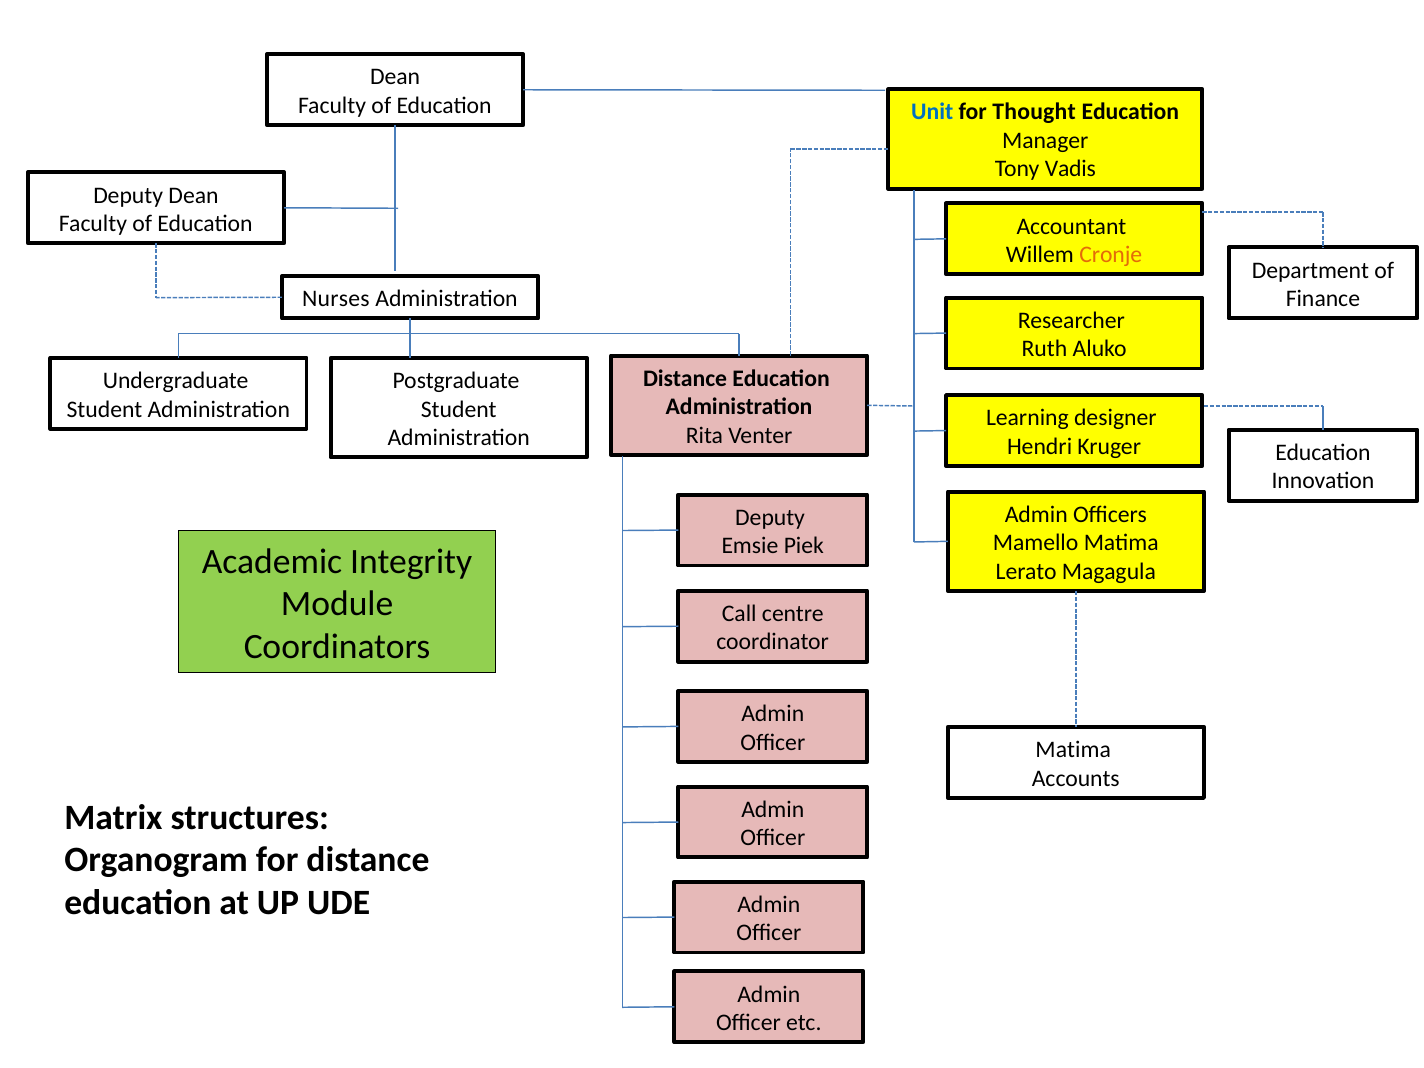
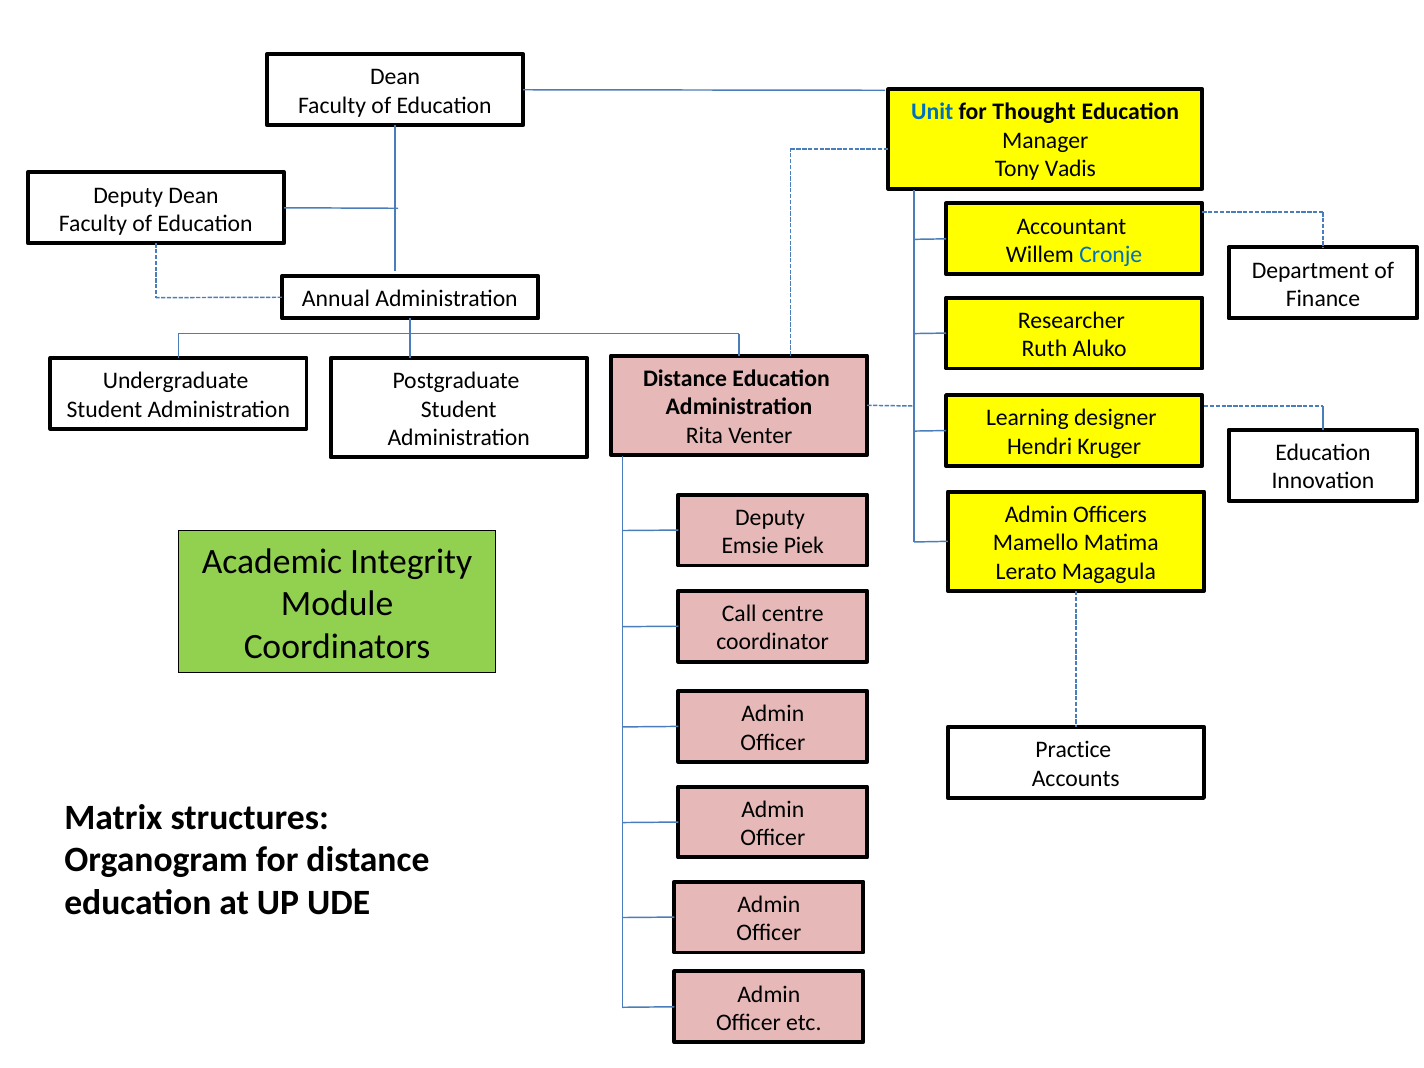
Cronje colour: orange -> blue
Nurses: Nurses -> Annual
Matima at (1073, 750): Matima -> Practice
